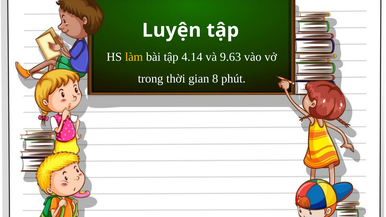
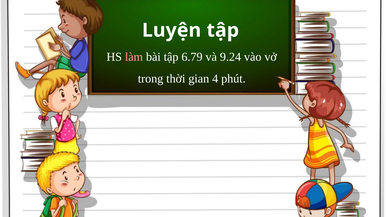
làm colour: yellow -> pink
4.14: 4.14 -> 6.79
9.63: 9.63 -> 9.24
8: 8 -> 4
